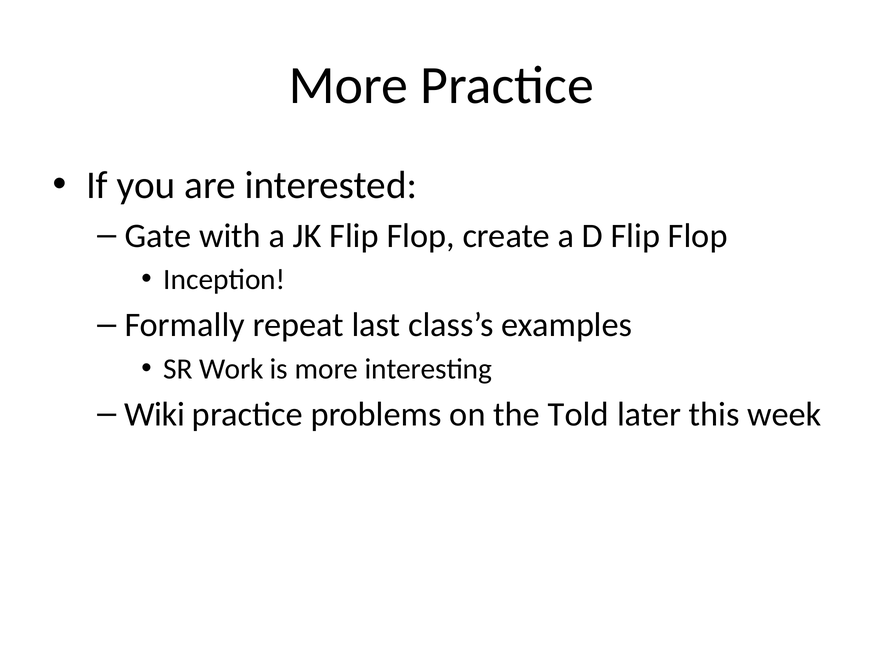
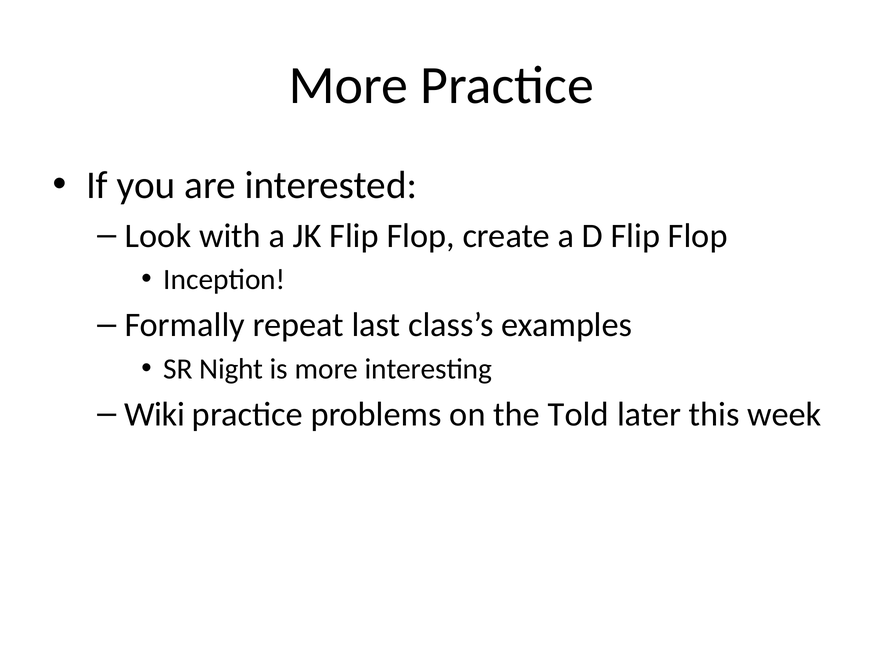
Gate: Gate -> Look
Work: Work -> Night
